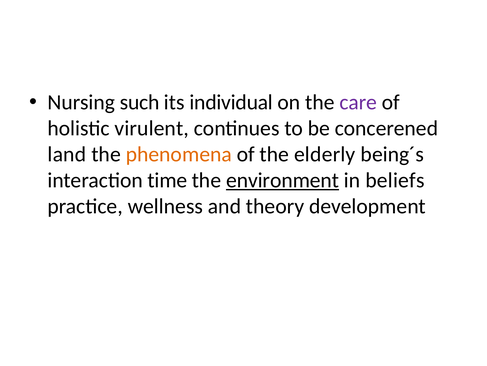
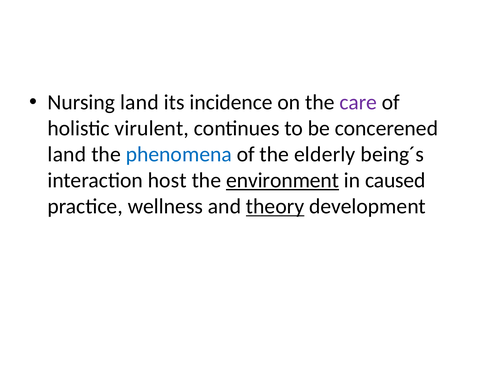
Nursing such: such -> land
individual: individual -> incidence
phenomena colour: orange -> blue
time: time -> host
beliefs: beliefs -> caused
theory underline: none -> present
